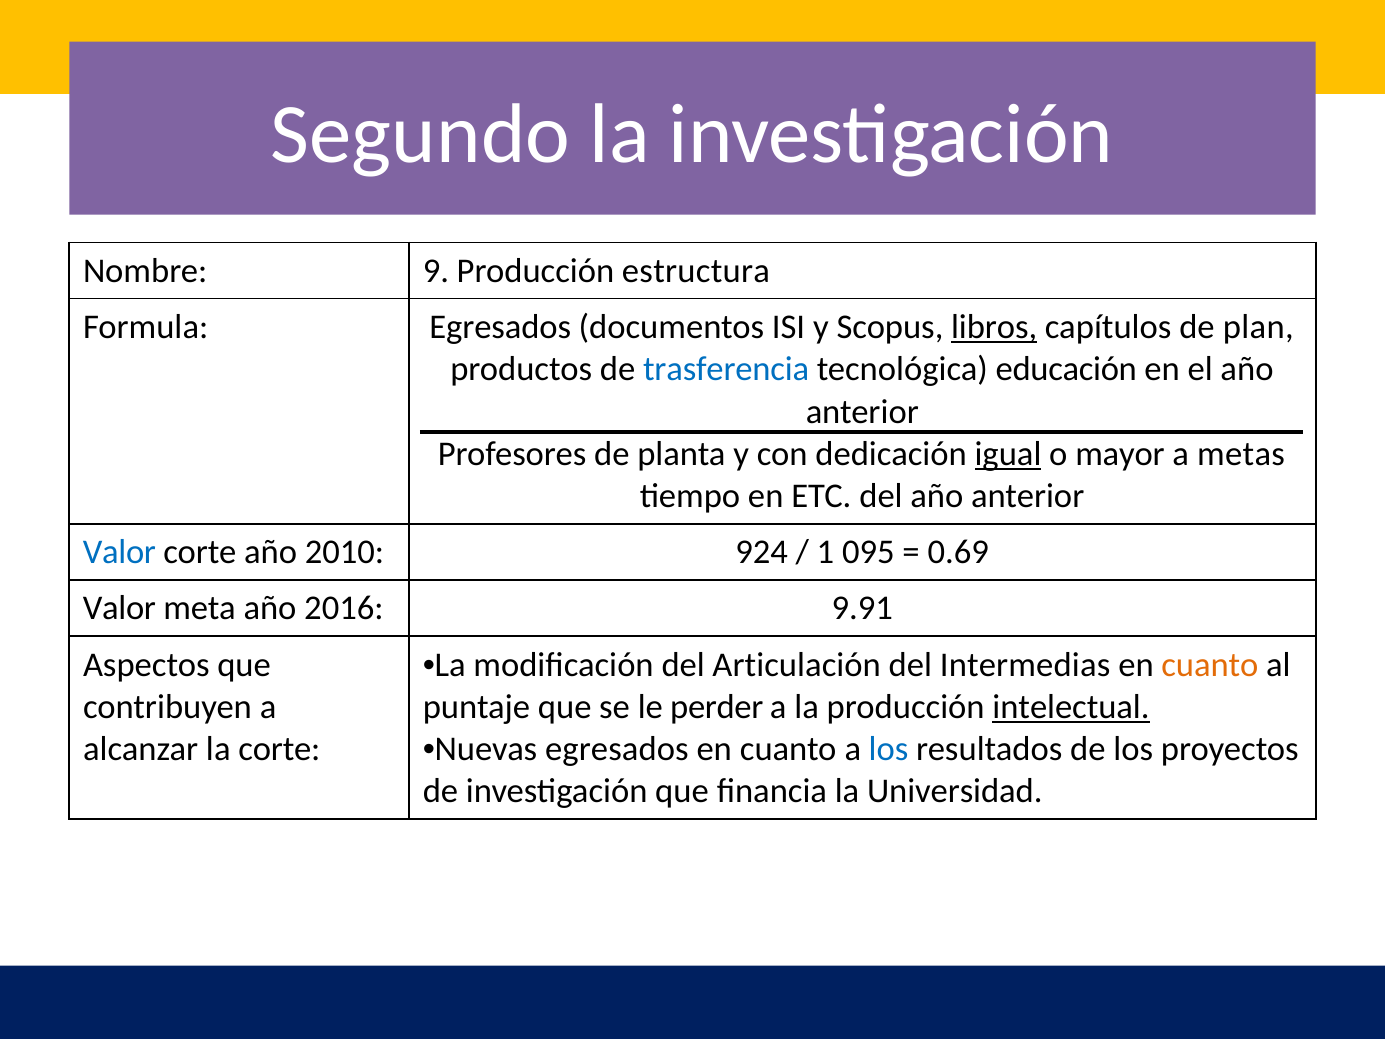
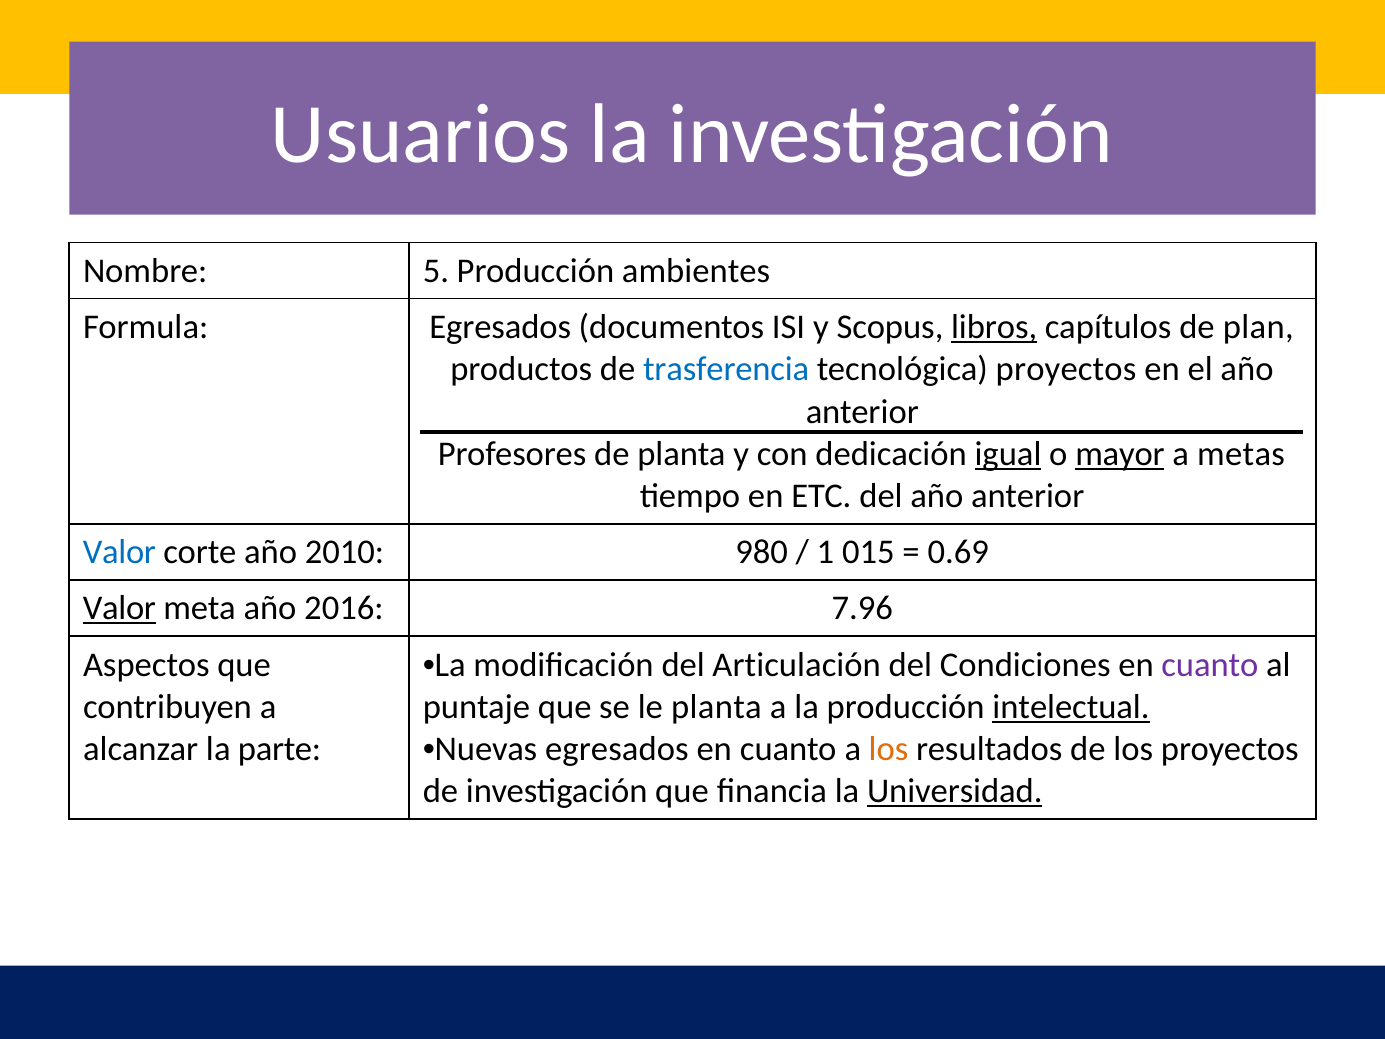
Segundo: Segundo -> Usuarios
9: 9 -> 5
estructura: estructura -> ambientes
tecnológica educación: educación -> proyectos
mayor underline: none -> present
924: 924 -> 980
095: 095 -> 015
Valor at (119, 608) underline: none -> present
9.91: 9.91 -> 7.96
Intermedias: Intermedias -> Condiciones
cuanto at (1210, 665) colour: orange -> purple
le perder: perder -> planta
los at (889, 749) colour: blue -> orange
la corte: corte -> parte
Universidad underline: none -> present
